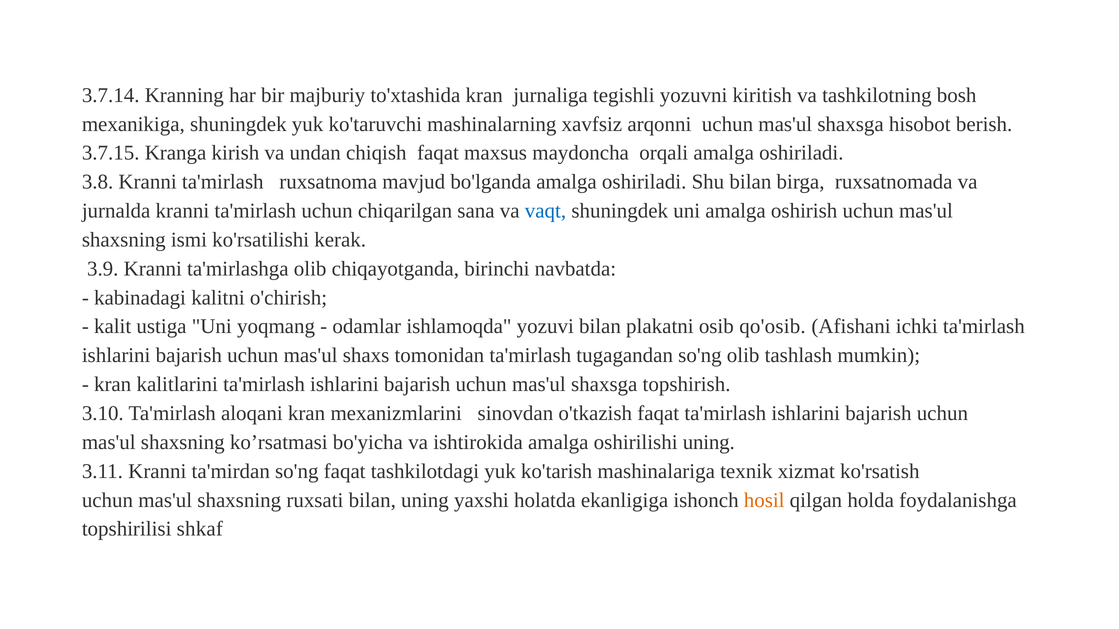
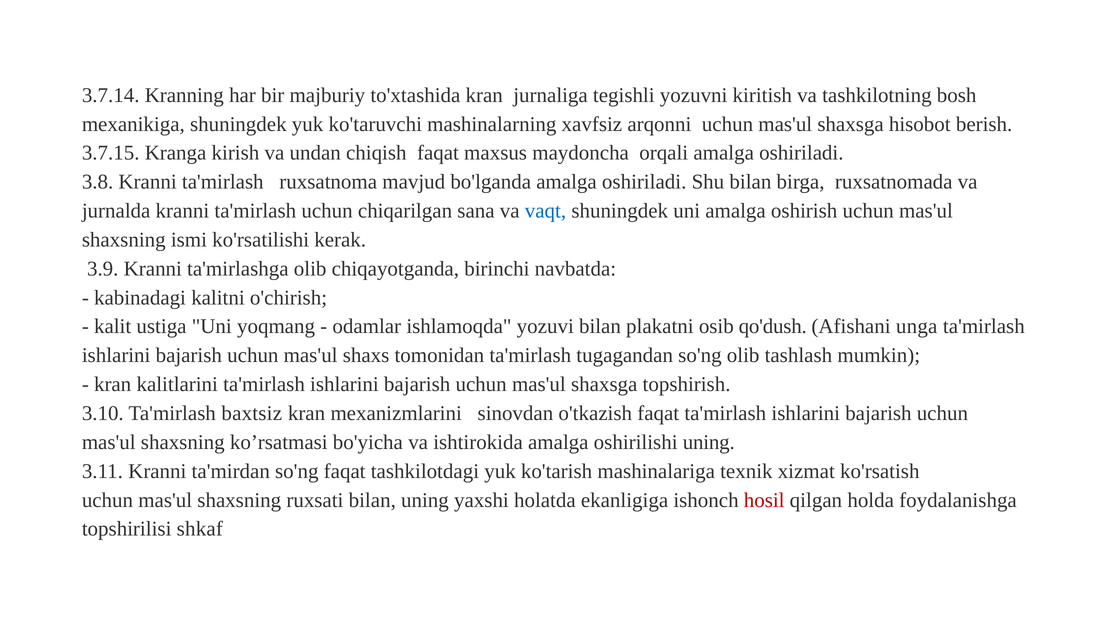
qo'osib: qo'osib -> qo'dush
ichki: ichki -> unga
aloqani: aloqani -> baxtsiz
hosil colour: orange -> red
